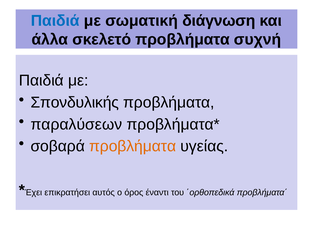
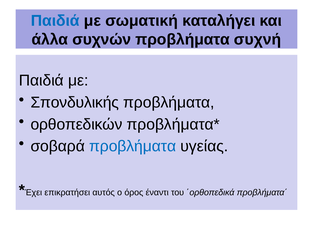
διάγνωση: διάγνωση -> καταλήγει
σκελετό: σκελετό -> συχνών
παραλύσεων: παραλύσεων -> ορθοπεδικών
προβλήματα at (133, 146) colour: orange -> blue
